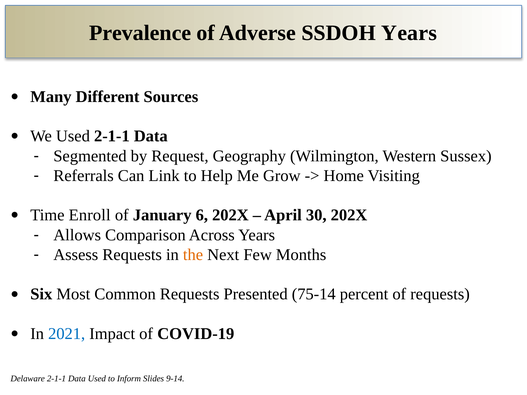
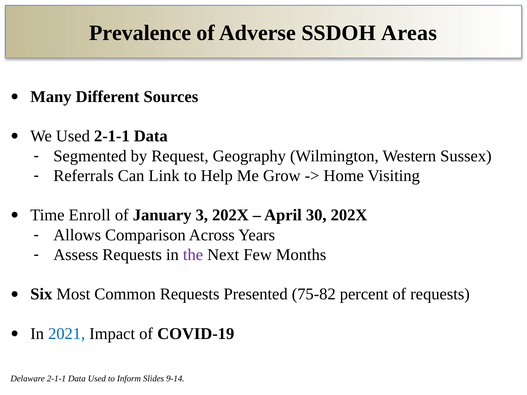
SSDOH Years: Years -> Areas
6: 6 -> 3
the colour: orange -> purple
75-14: 75-14 -> 75-82
